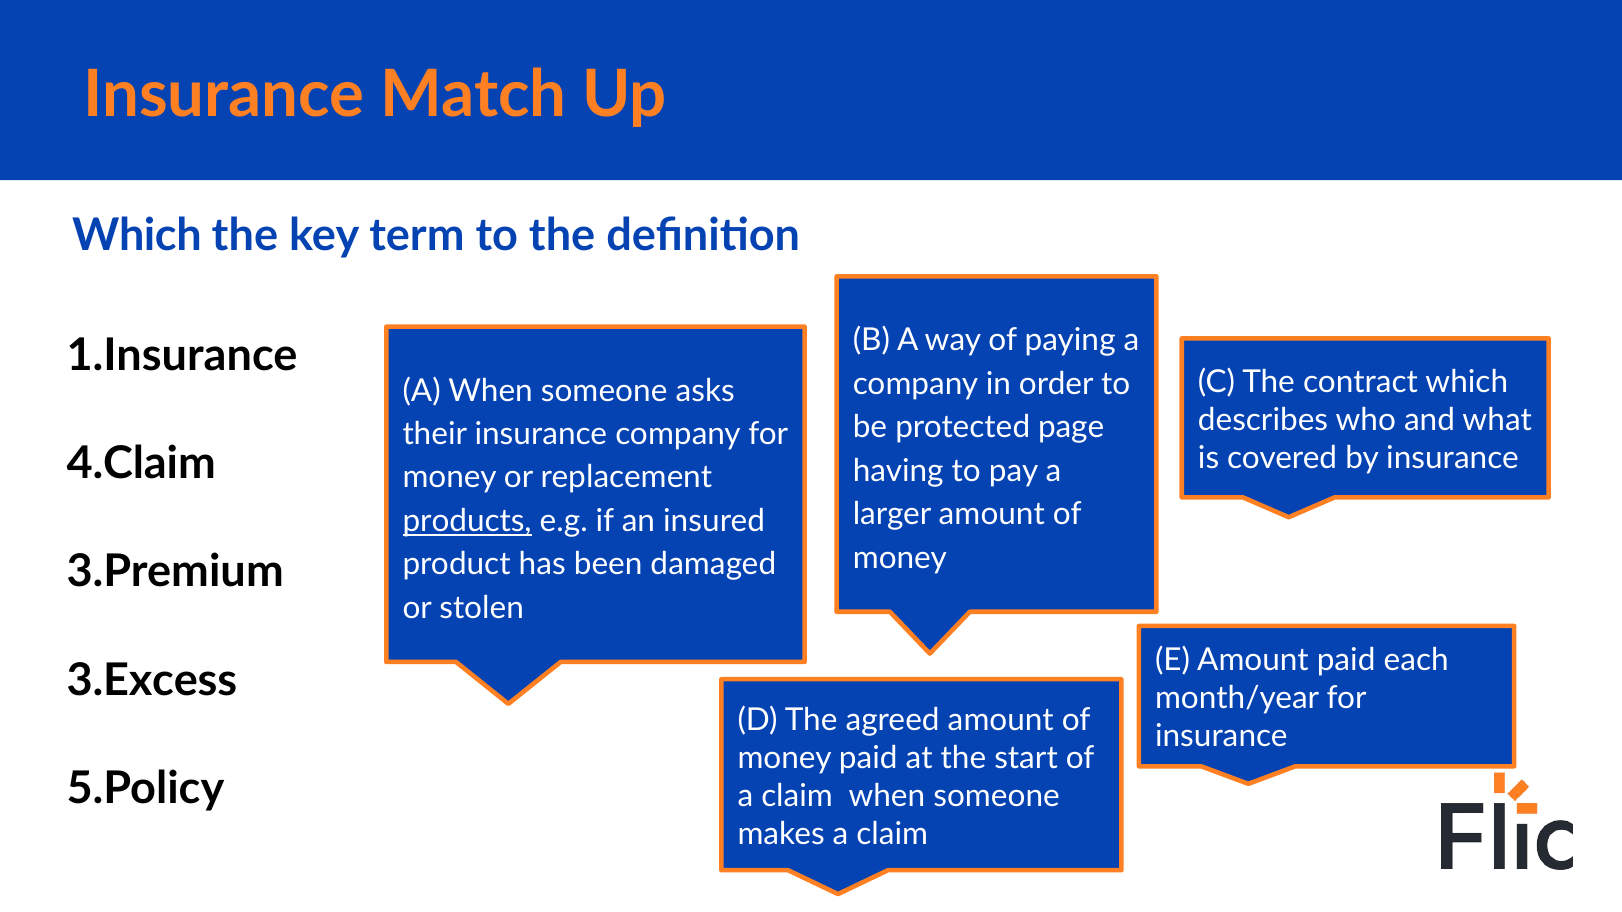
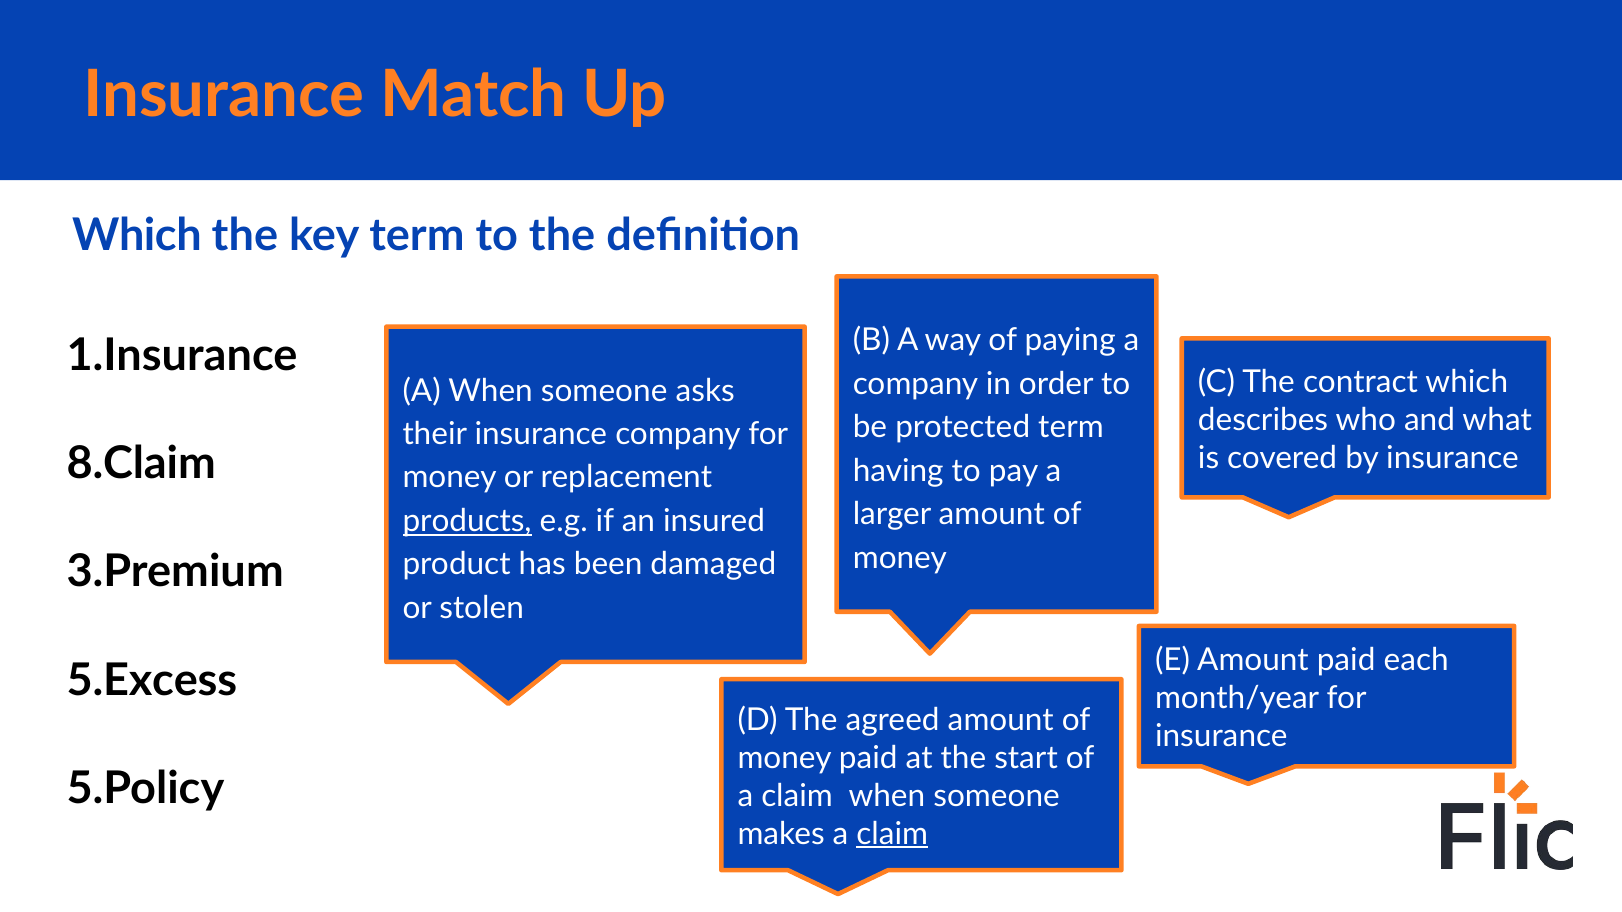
protected page: page -> term
4.Claim: 4.Claim -> 8.Claim
3.Excess: 3.Excess -> 5.Excess
claim at (892, 834) underline: none -> present
